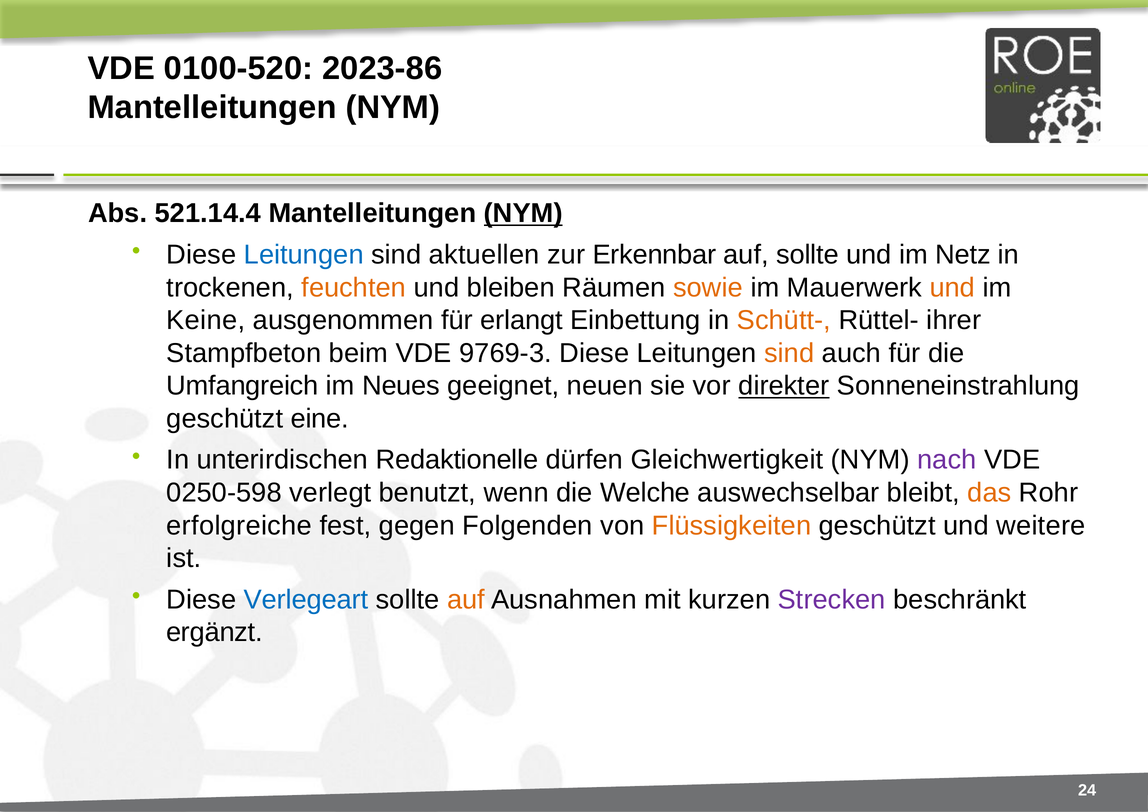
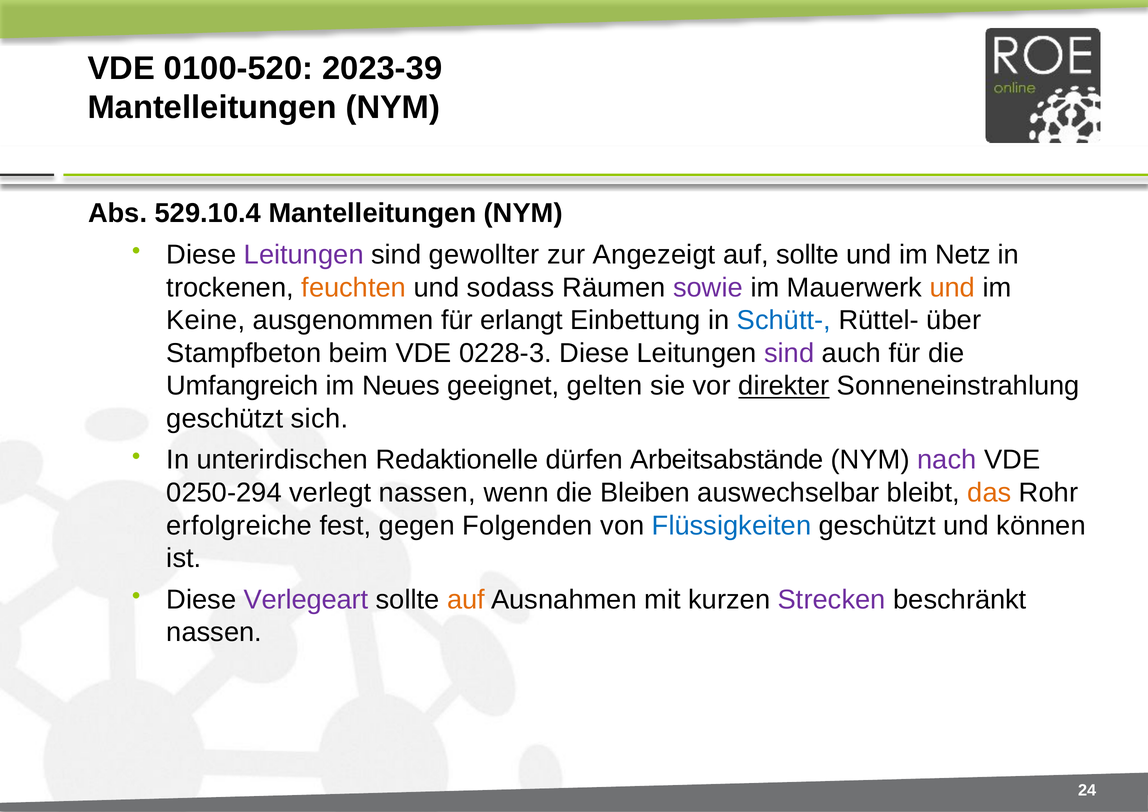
2023-86: 2023-86 -> 2023-39
521.14.4: 521.14.4 -> 529.10.4
NYM at (523, 213) underline: present -> none
Leitungen at (304, 255) colour: blue -> purple
aktuellen: aktuellen -> gewollter
Erkennbar: Erkennbar -> Angezeigt
bleiben: bleiben -> sodass
sowie colour: orange -> purple
Schütt- colour: orange -> blue
ihrer: ihrer -> über
9769-3: 9769-3 -> 0228-3
sind at (789, 353) colour: orange -> purple
neuen: neuen -> gelten
eine: eine -> sich
Gleichwertigkeit: Gleichwertigkeit -> Arbeitsabstände
0250-598: 0250-598 -> 0250-294
verlegt benutzt: benutzt -> nassen
Welche: Welche -> Bleiben
Flüssigkeiten colour: orange -> blue
weitere: weitere -> können
Verlegeart colour: blue -> purple
ergänzt at (214, 632): ergänzt -> nassen
